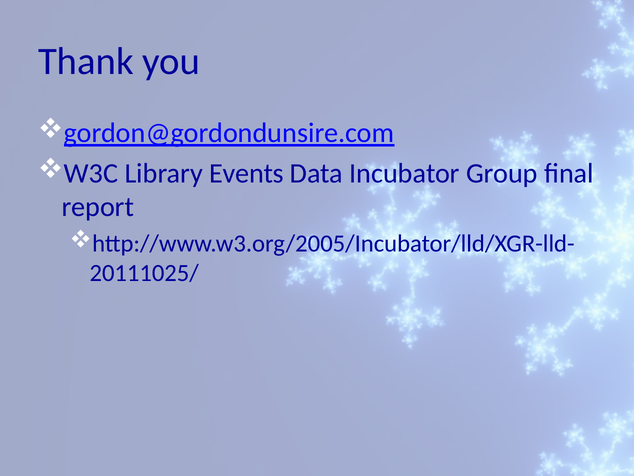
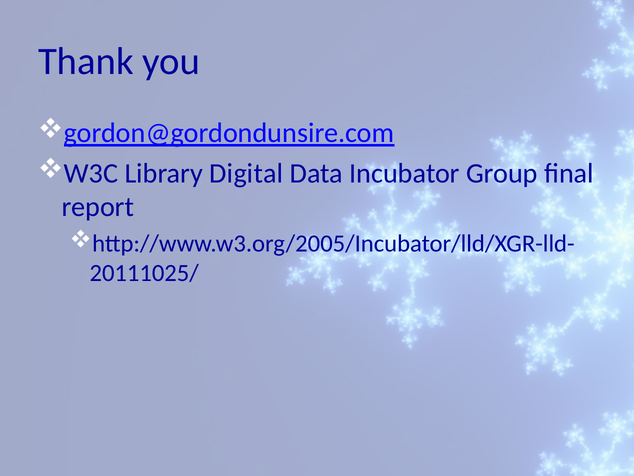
Events: Events -> Digital
